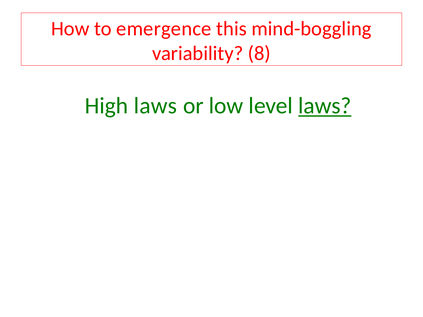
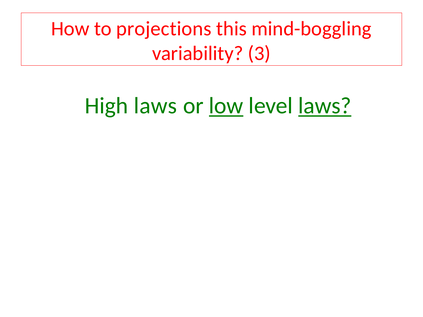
emergence: emergence -> projections
8: 8 -> 3
low underline: none -> present
